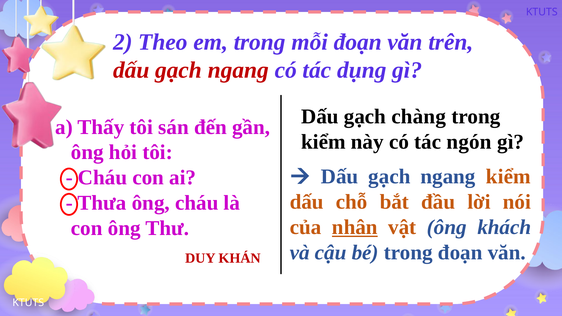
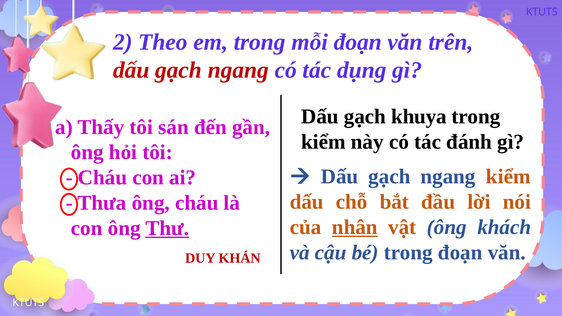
chàng: chàng -> khuya
ngón: ngón -> đánh
Thư underline: none -> present
